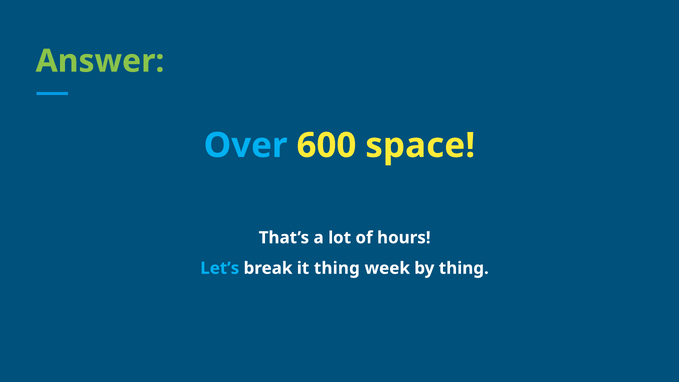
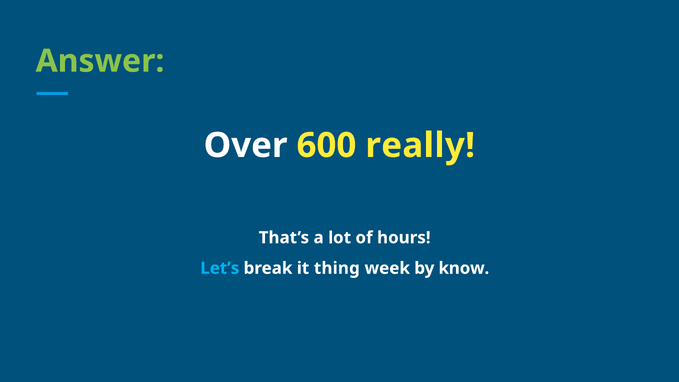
Over colour: light blue -> white
space: space -> really
by thing: thing -> know
